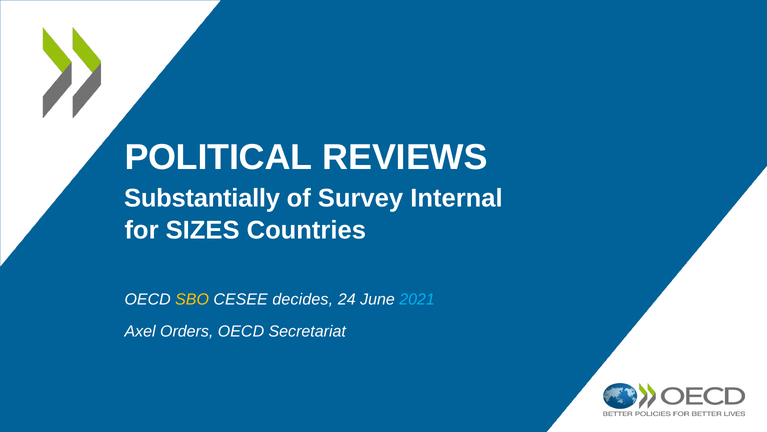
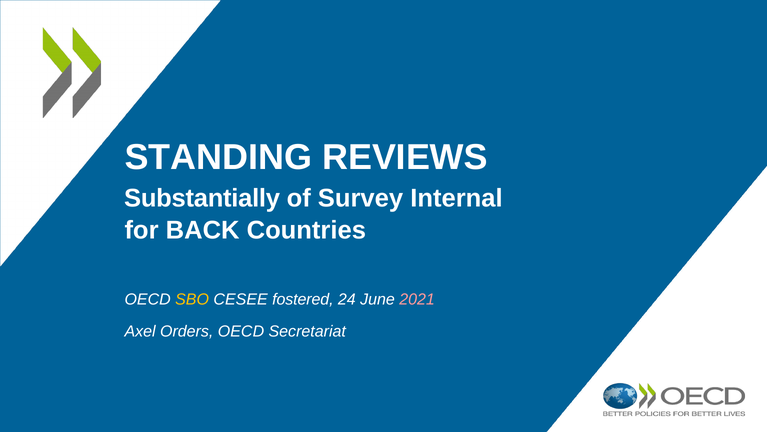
POLITICAL: POLITICAL -> STANDING
SIZES: SIZES -> BACK
decides: decides -> fostered
2021 colour: light blue -> pink
